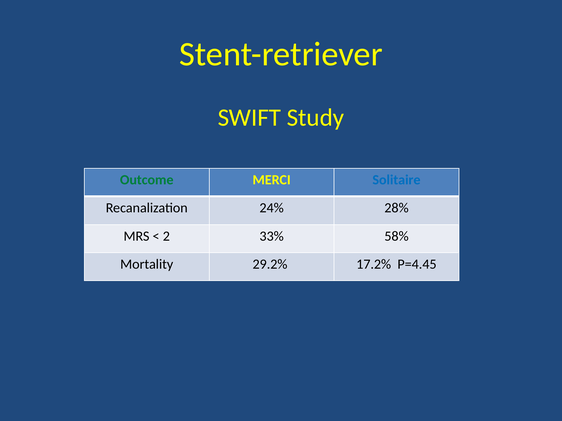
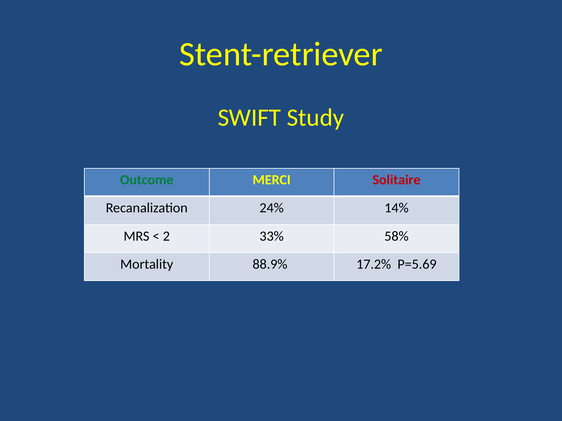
Solitaire colour: blue -> red
28%: 28% -> 14%
29.2%: 29.2% -> 88.9%
P=4.45: P=4.45 -> P=5.69
